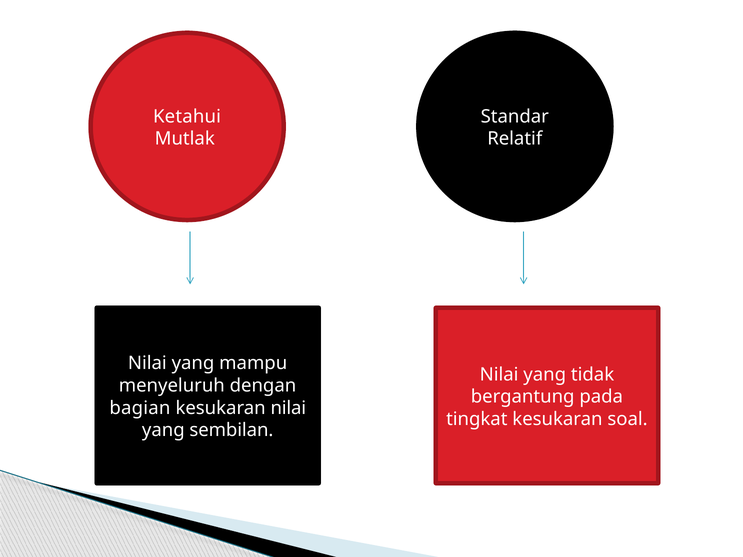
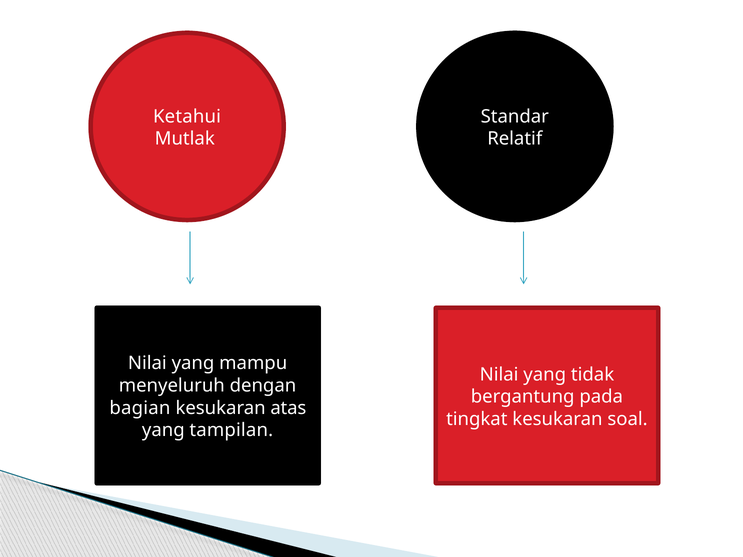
kesukaran nilai: nilai -> atas
sembilan: sembilan -> tampilan
